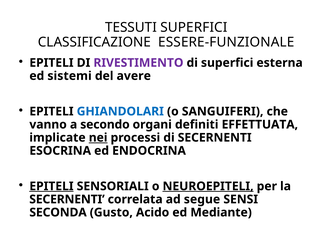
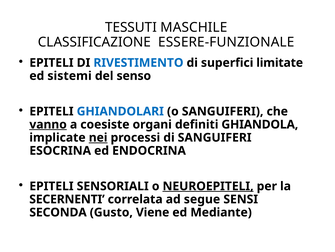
TESSUTI SUPERFICI: SUPERFICI -> MASCHILE
RIVESTIMENTO colour: purple -> blue
esterna: esterna -> limitate
avere: avere -> senso
vanno underline: none -> present
secondo: secondo -> coesiste
EFFETTUATA: EFFETTUATA -> GHIANDOLA
di SECERNENTI: SECERNENTI -> SANGUIFERI
EPITELI at (51, 186) underline: present -> none
Acido: Acido -> Viene
